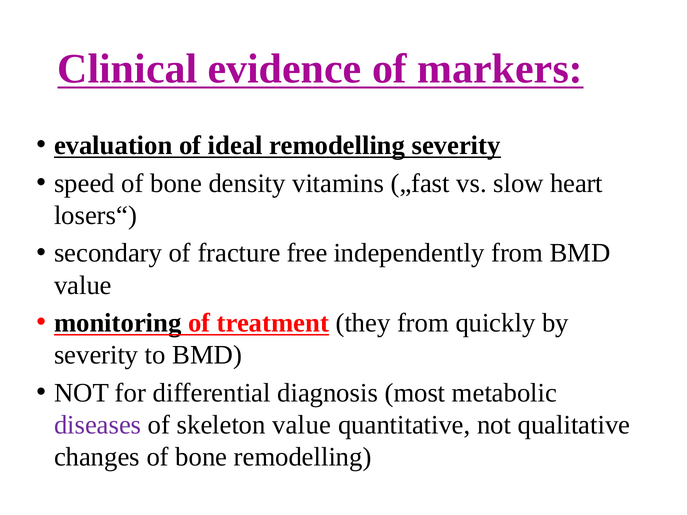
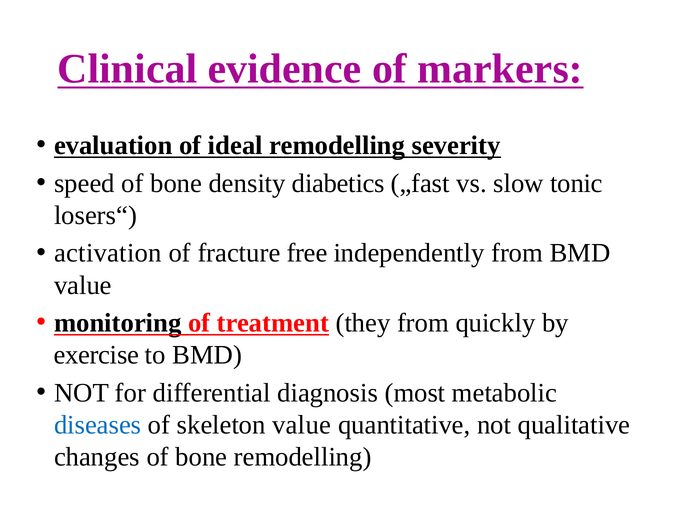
vitamins: vitamins -> diabetics
heart: heart -> tonic
secondary: secondary -> activation
severity at (96, 355): severity -> exercise
diseases colour: purple -> blue
